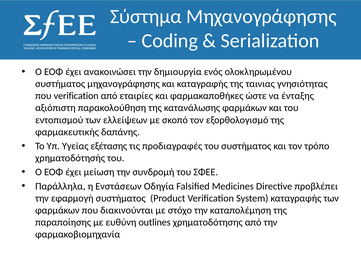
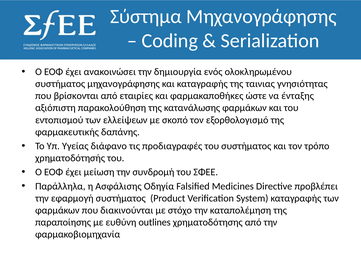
που verification: verification -> βρίσκονται
εξέτασης: εξέτασης -> διάφανο
Ενστάσεων: Ενστάσεων -> Ασφάλισης
